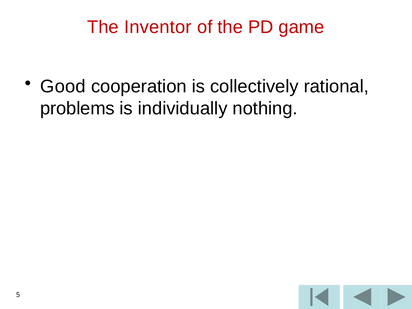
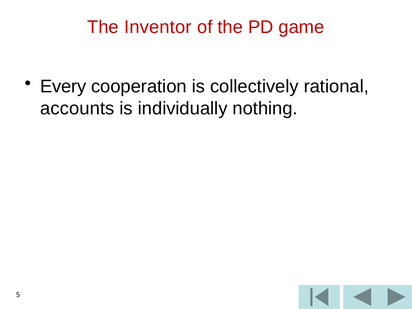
Good: Good -> Every
problems: problems -> accounts
